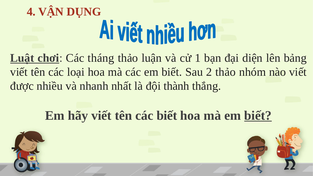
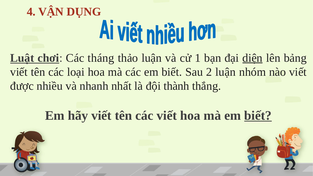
diện underline: none -> present
2 thảo: thảo -> luận
các biết: biết -> viết
